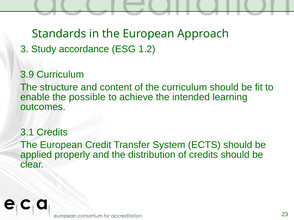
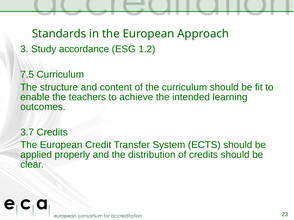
3.9: 3.9 -> 7.5
possible: possible -> teachers
3.1: 3.1 -> 3.7
